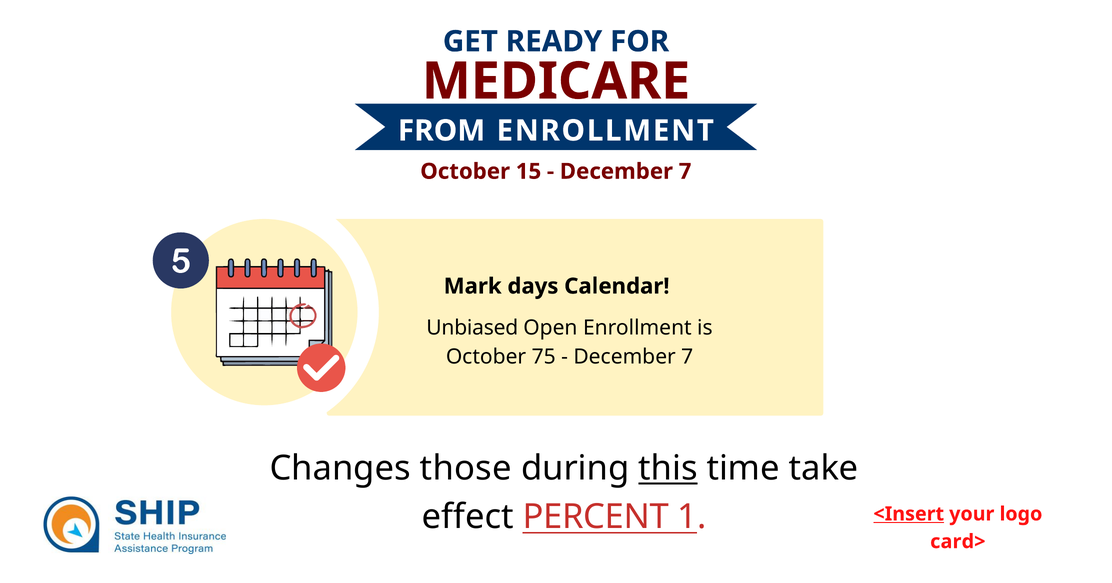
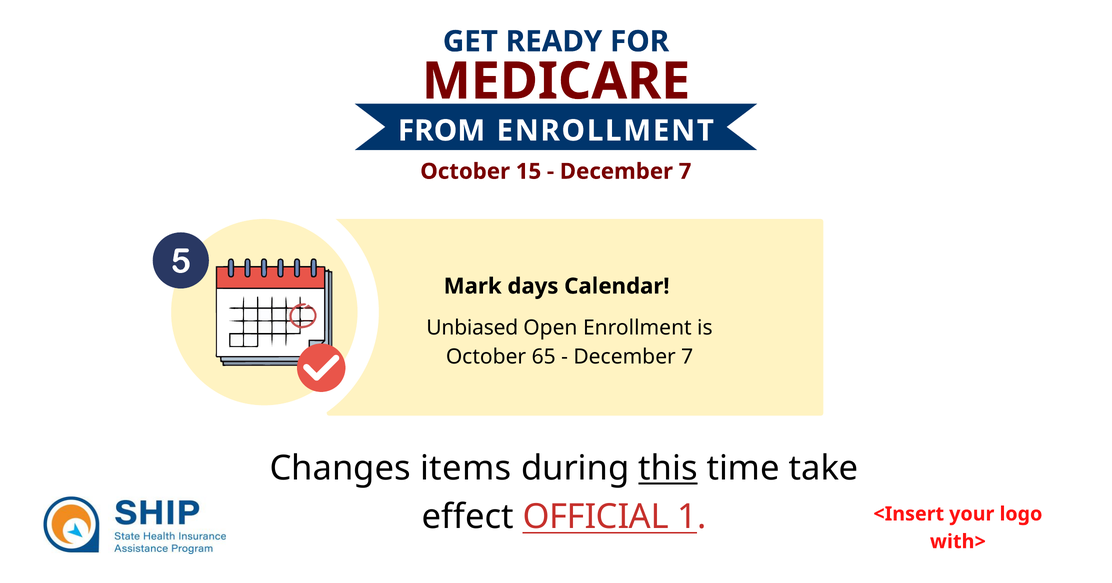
75: 75 -> 65
those: those -> items
PERCENT: PERCENT -> OFFICIAL
<Insert underline: present -> none
card>: card> -> with>
